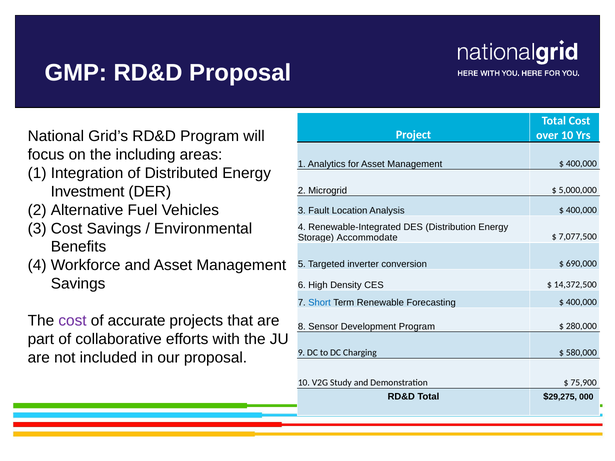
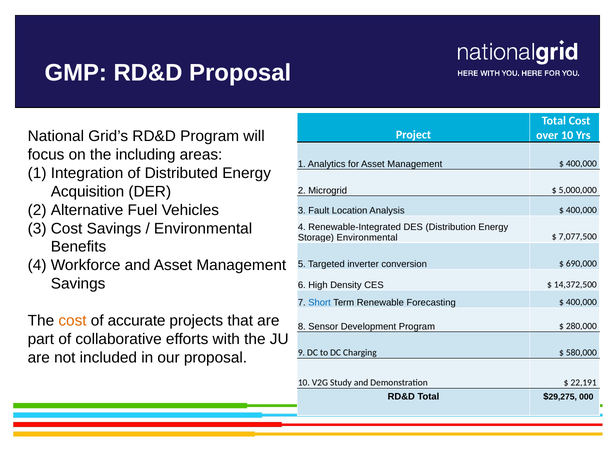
Investment: Investment -> Acquisition
Storage Accommodate: Accommodate -> Environmental
cost at (73, 321) colour: purple -> orange
75,900: 75,900 -> 22,191
